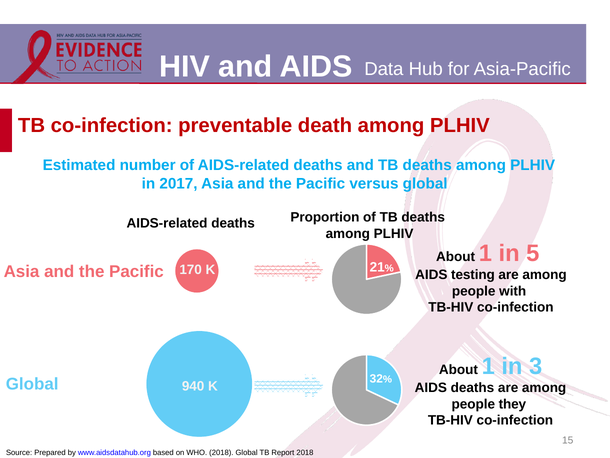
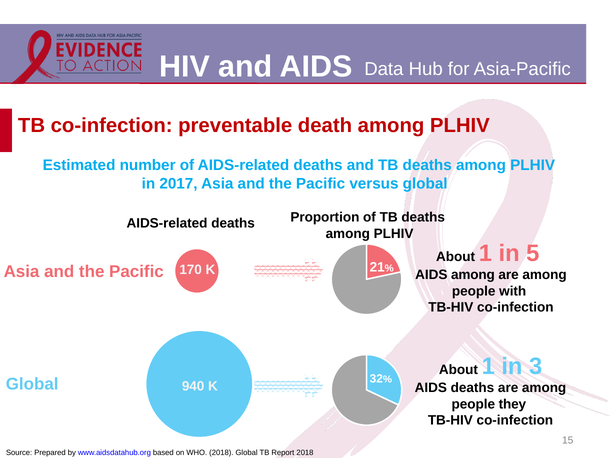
AIDS testing: testing -> among
